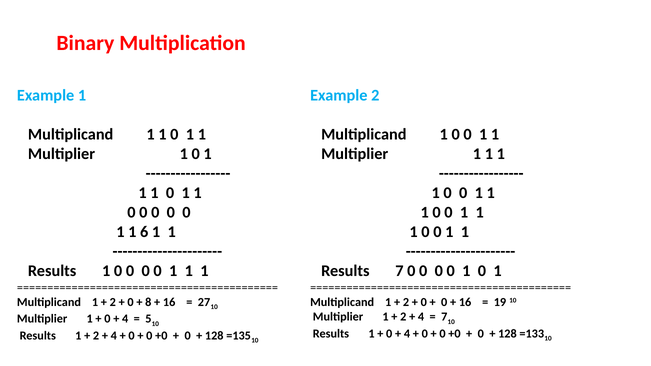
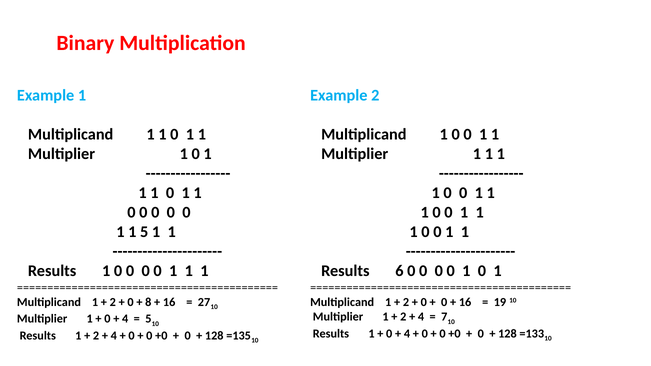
1 6: 6 -> 5
Results 7: 7 -> 6
